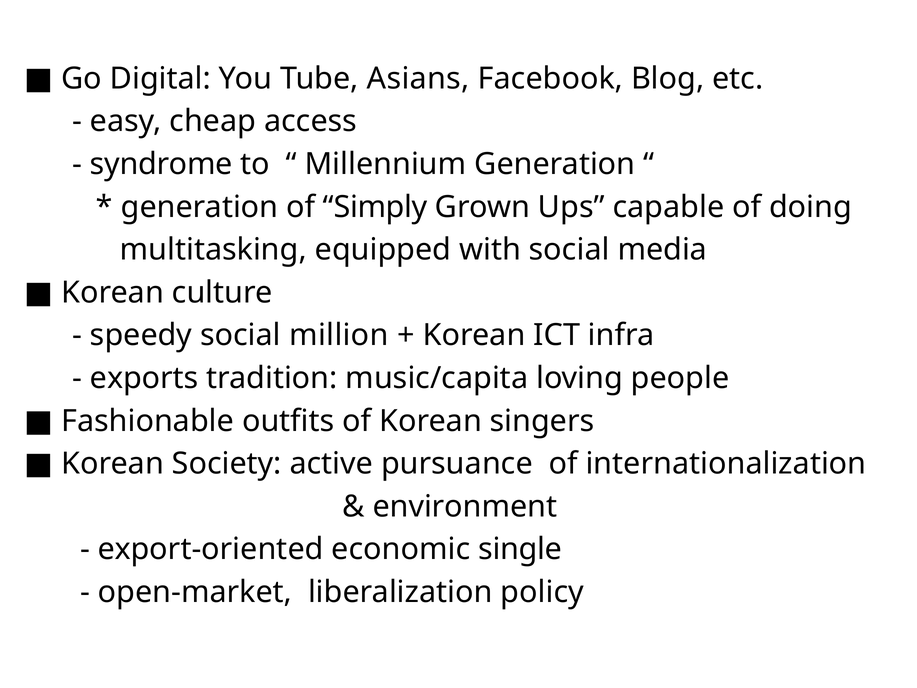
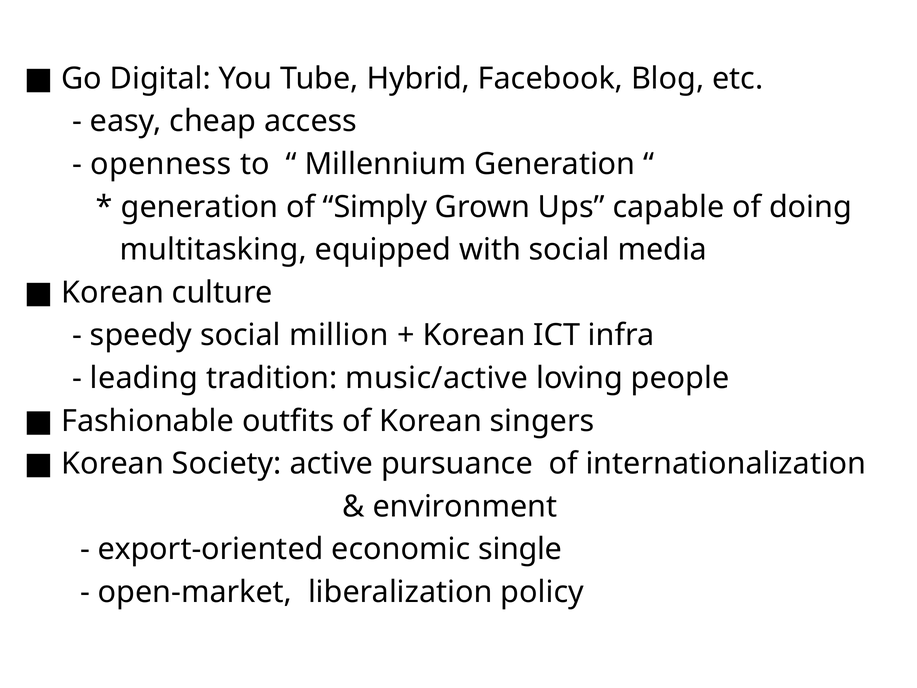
Asians: Asians -> Hybrid
syndrome: syndrome -> openness
exports: exports -> leading
music/capita: music/capita -> music/active
